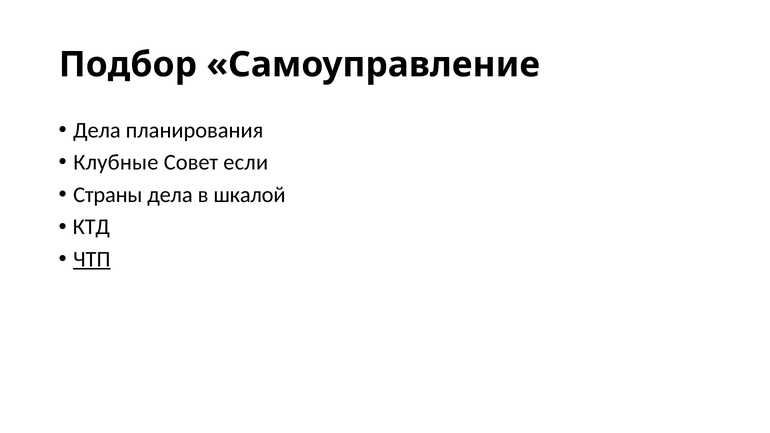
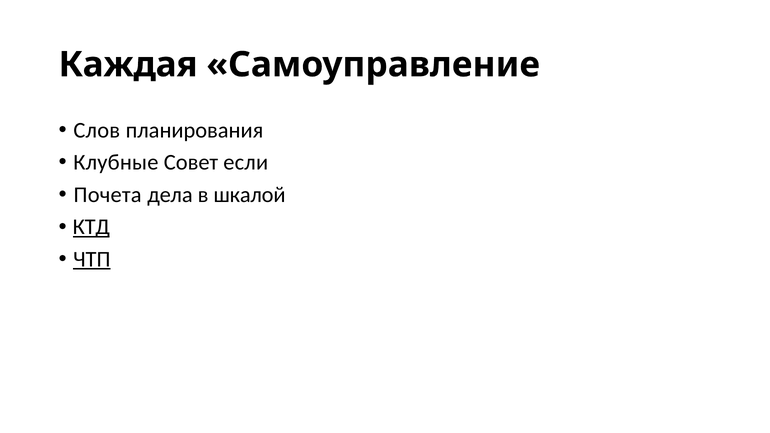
Подбор: Подбор -> Каждая
Дела at (97, 130): Дела -> Слов
Страны: Страны -> Почета
КТД underline: none -> present
